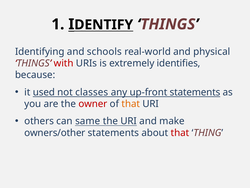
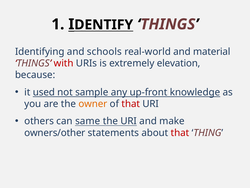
physical: physical -> material
identifies: identifies -> elevation
classes: classes -> sample
up-front statements: statements -> knowledge
owner colour: red -> orange
that at (131, 104) colour: orange -> red
